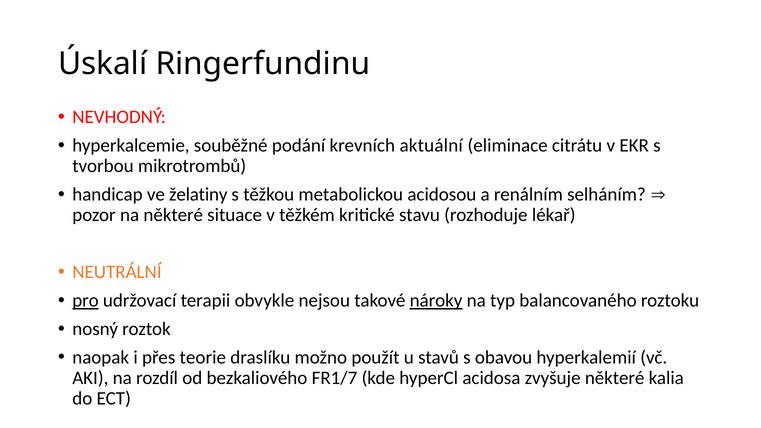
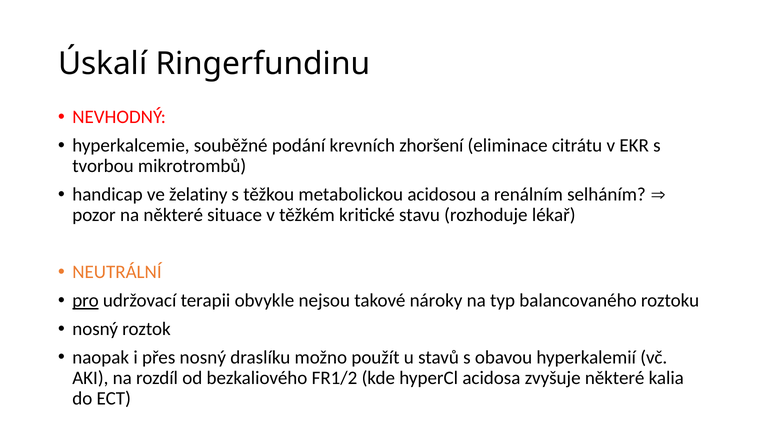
aktuální: aktuální -> zhoršení
nároky underline: present -> none
přes teorie: teorie -> nosný
FR1/7: FR1/7 -> FR1/2
